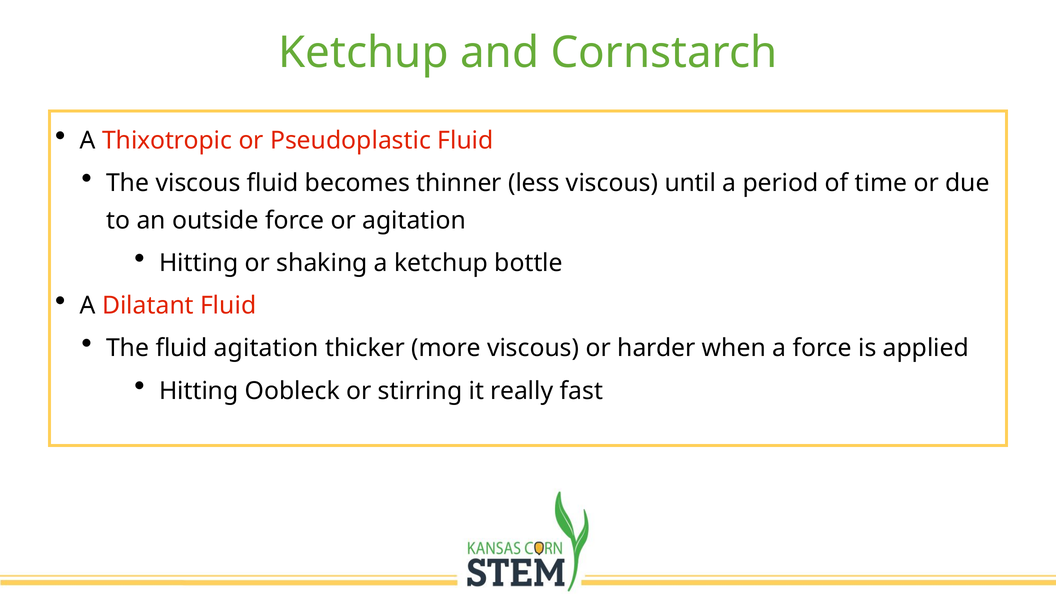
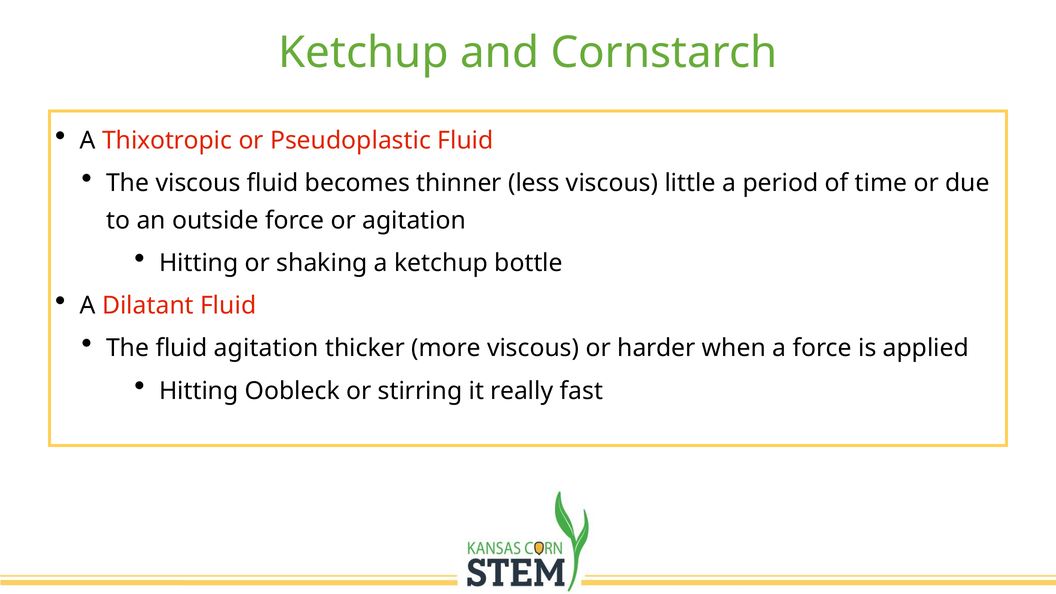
until: until -> little
